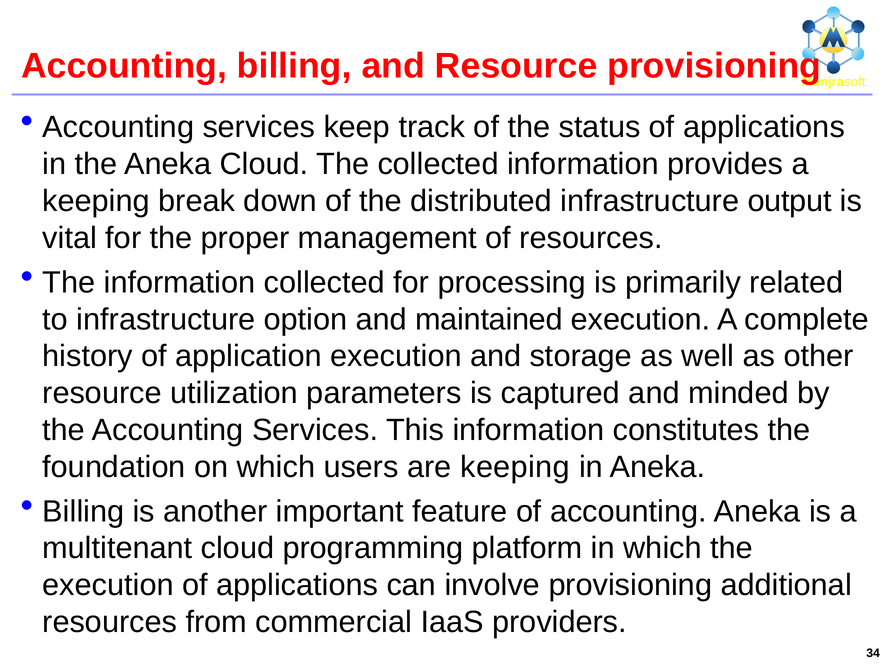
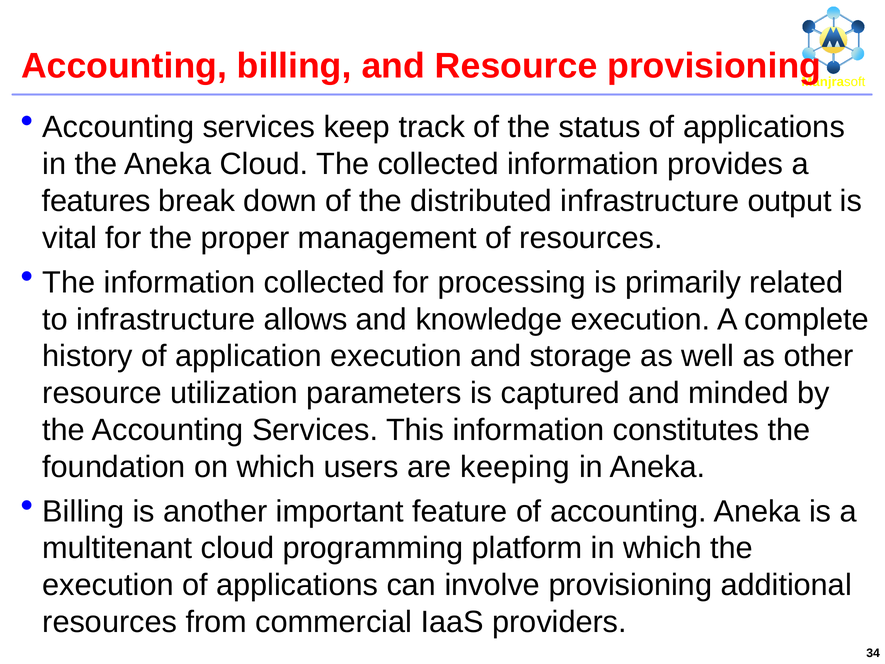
keeping at (96, 201): keeping -> features
option: option -> allows
maintained: maintained -> knowledge
